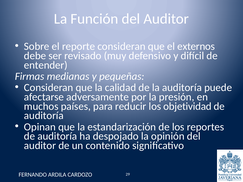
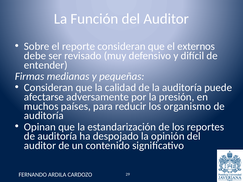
objetividad: objetividad -> organismo
